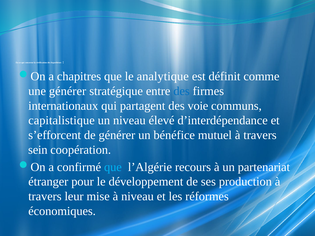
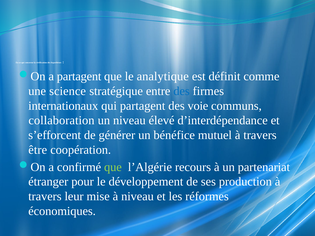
a chapitres: chapitres -> partagent
une générer: générer -> science
capitalistique: capitalistique -> collaboration
sein: sein -> être
que at (113, 167) colour: light blue -> light green
